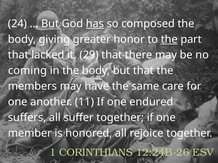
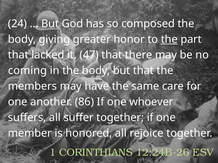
has underline: present -> none
29: 29 -> 47
11: 11 -> 86
endured: endured -> whoever
